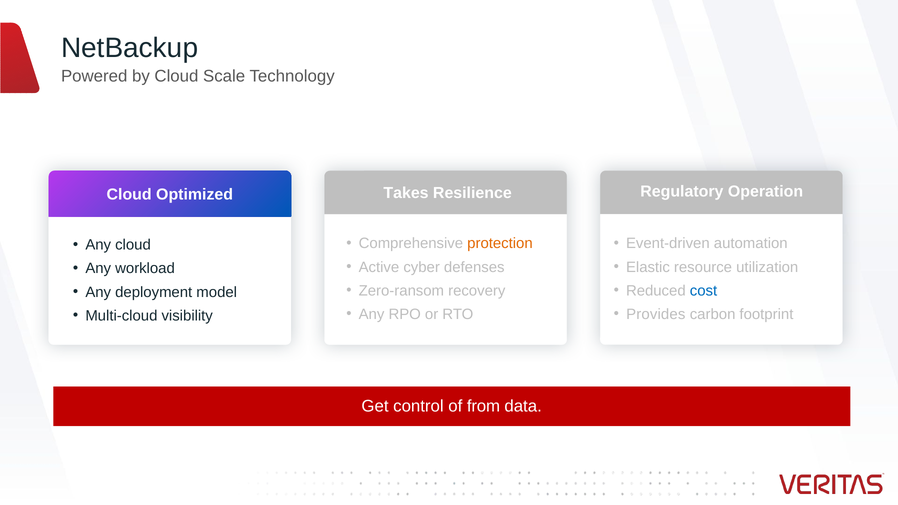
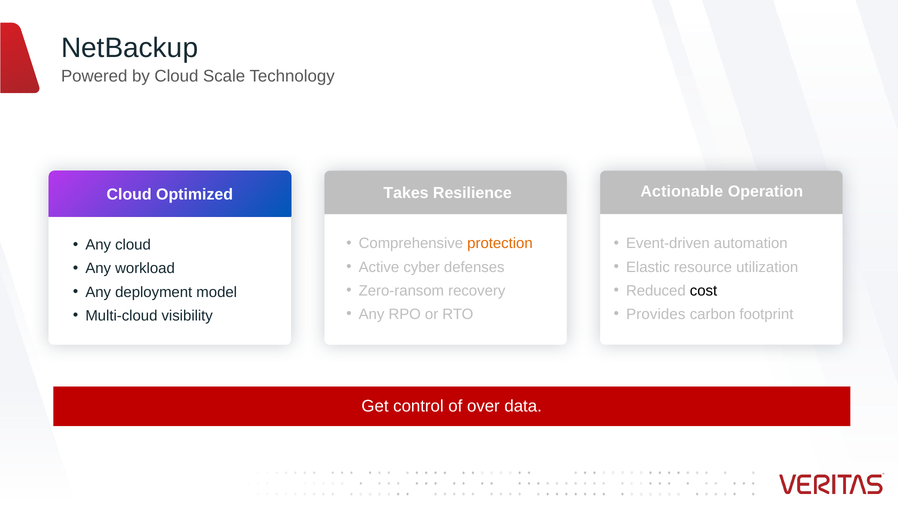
Regulatory: Regulatory -> Actionable
cost colour: blue -> black
from: from -> over
